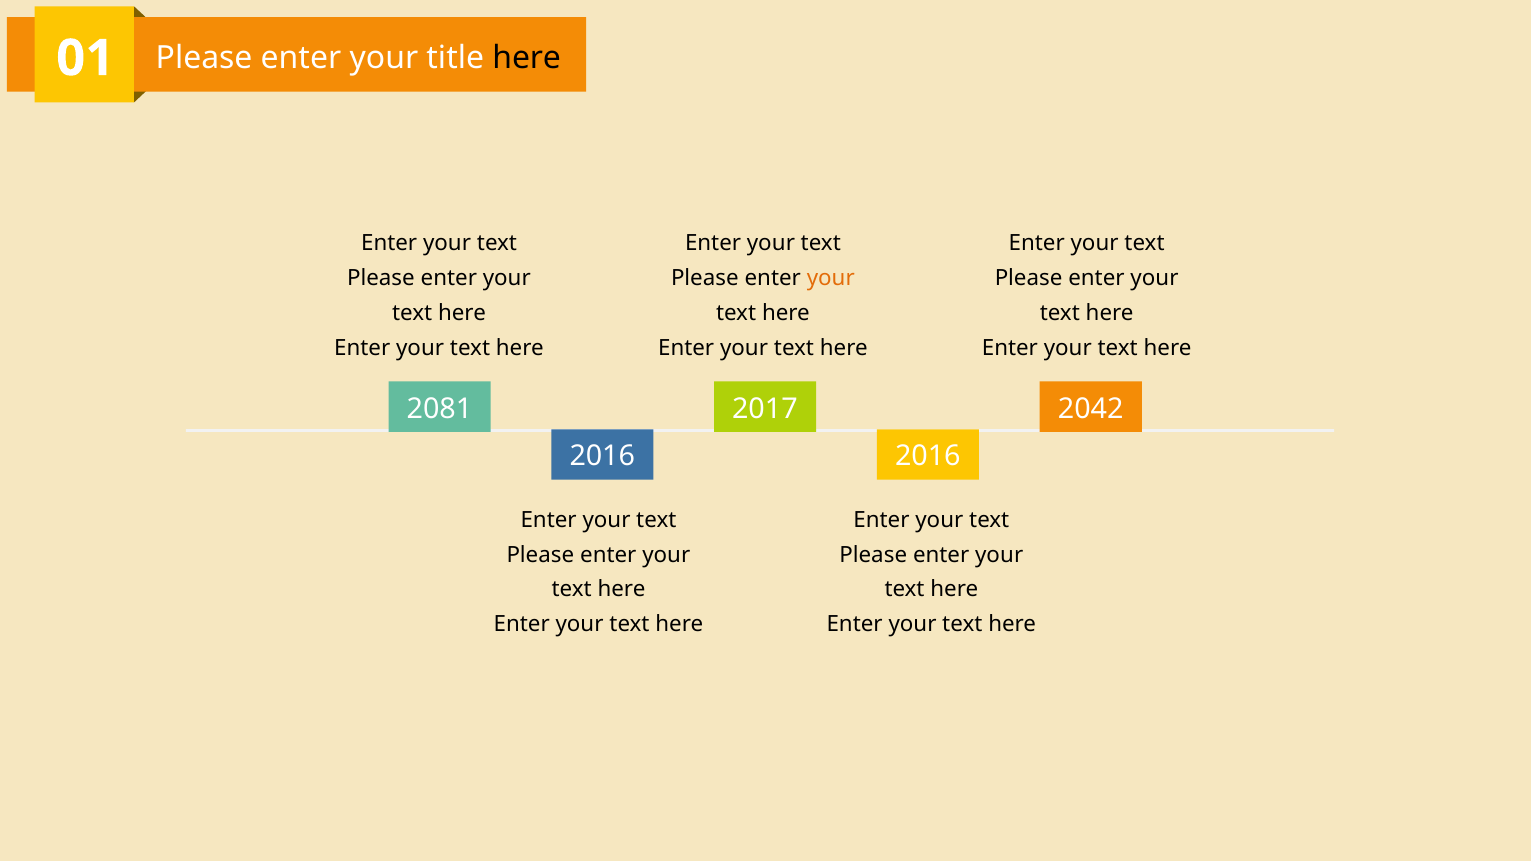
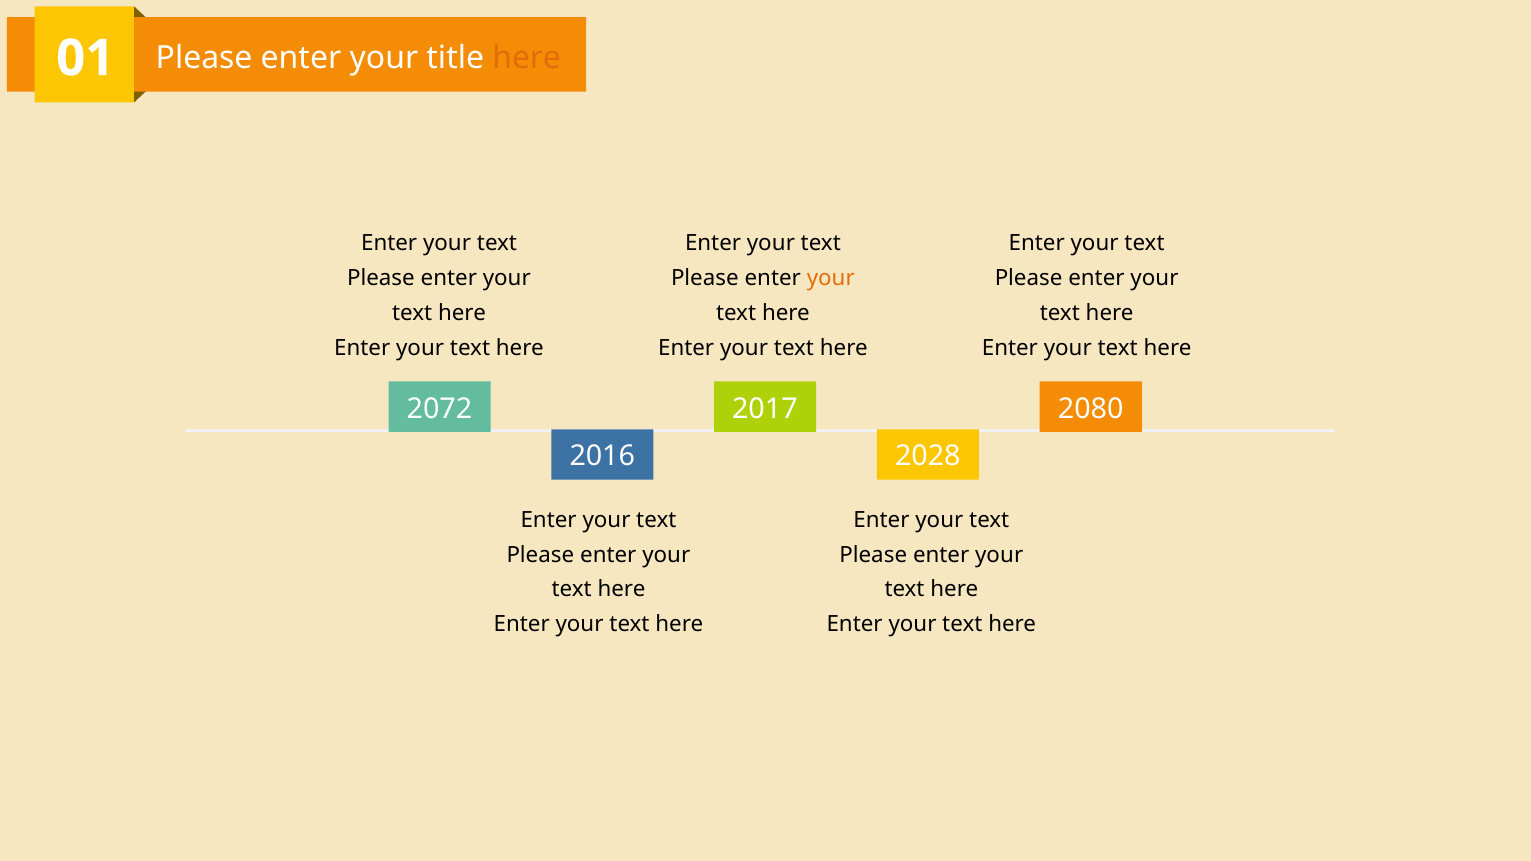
here at (527, 58) colour: black -> orange
2081: 2081 -> 2072
2042: 2042 -> 2080
2016 2016: 2016 -> 2028
